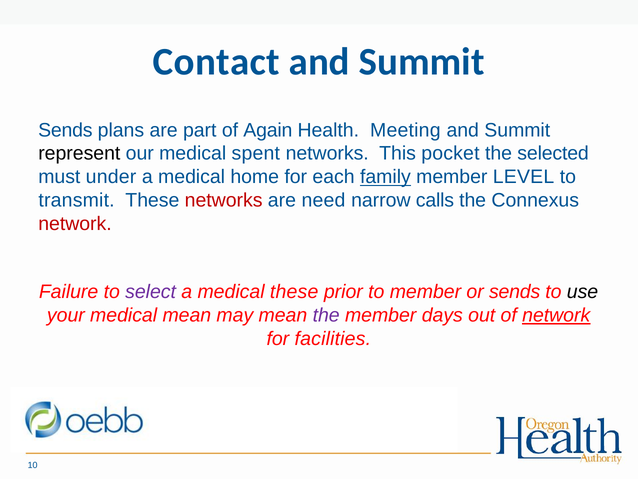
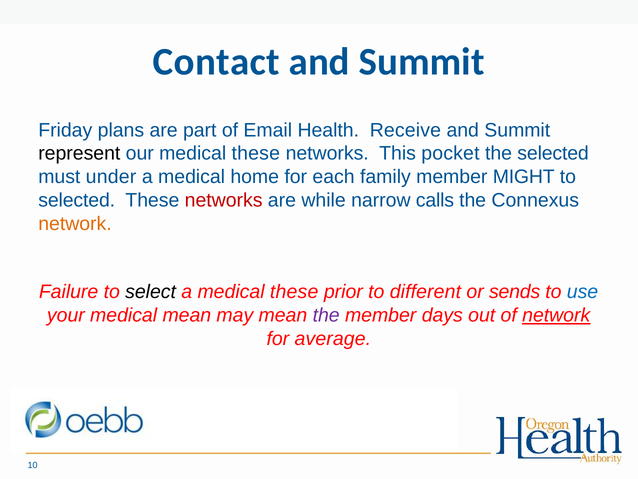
Sends at (65, 130): Sends -> Friday
Again: Again -> Email
Meeting: Meeting -> Receive
our medical spent: spent -> these
family underline: present -> none
LEVEL: LEVEL -> MIGHT
transmit at (77, 200): transmit -> selected
need: need -> while
network at (75, 224) colour: red -> orange
select colour: purple -> black
to member: member -> different
use colour: black -> blue
facilities: facilities -> average
